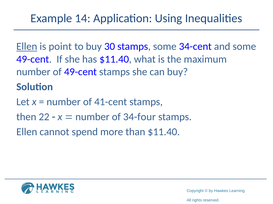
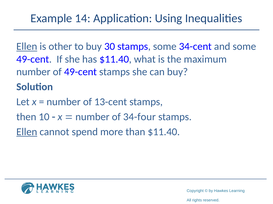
point: point -> other
41-cent: 41-cent -> 13-cent
22: 22 -> 10
Ellen at (27, 132) underline: none -> present
